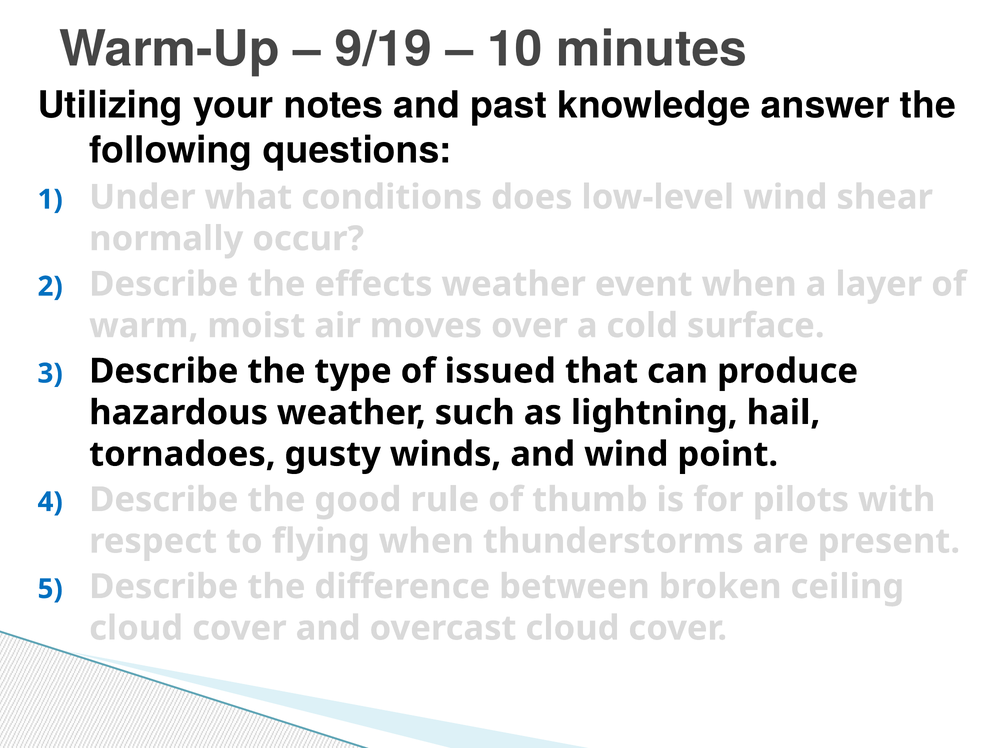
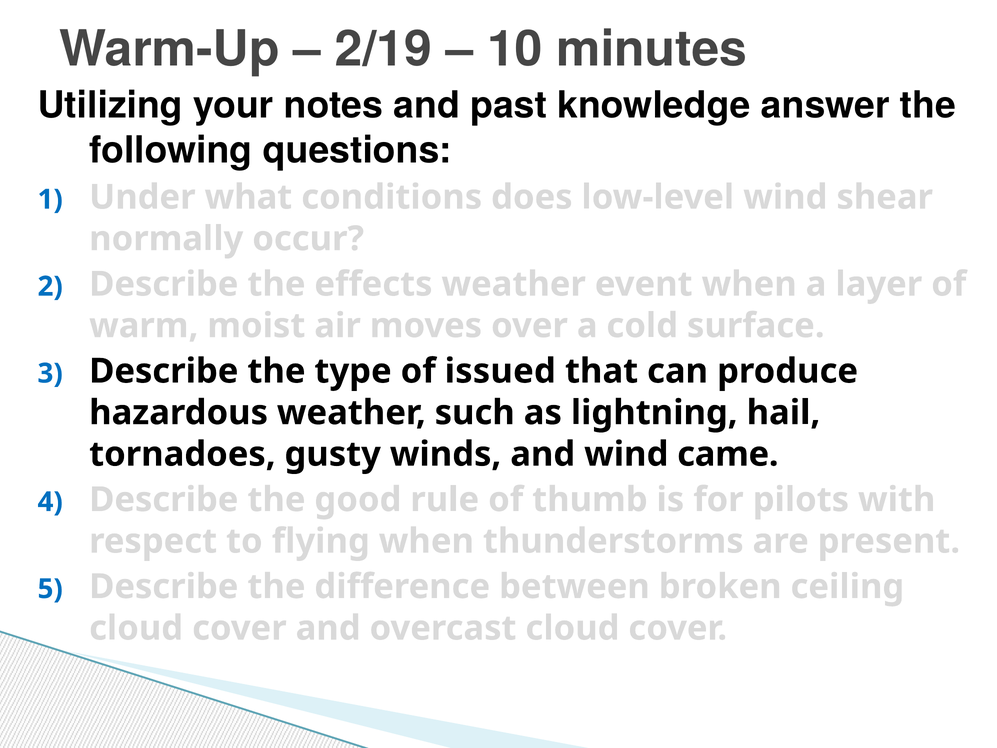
9/19: 9/19 -> 2/19
point: point -> came
